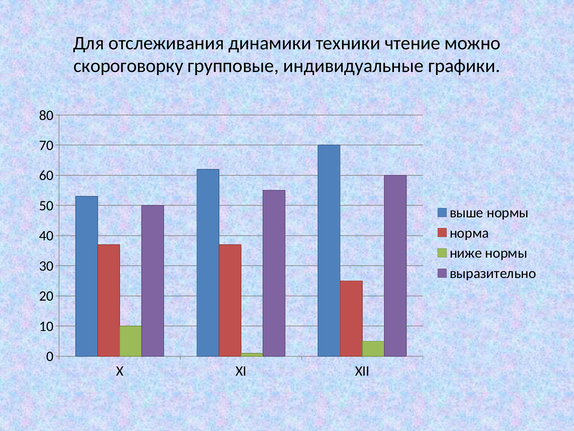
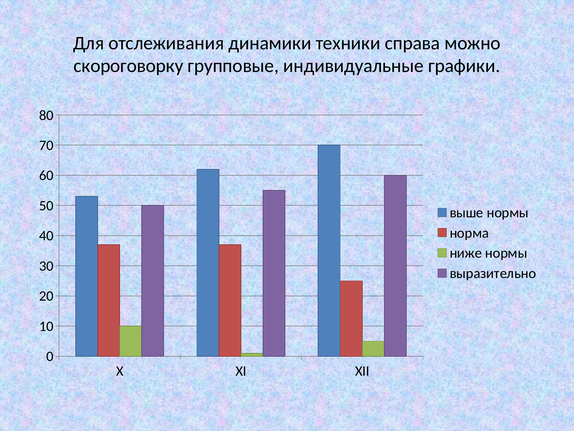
чтение: чтение -> справа
